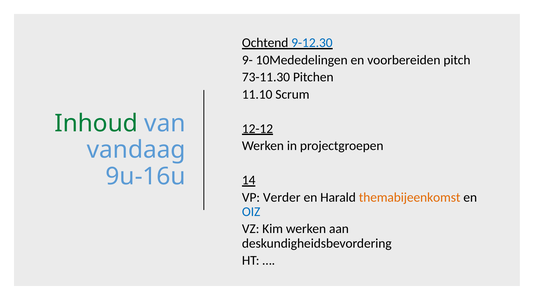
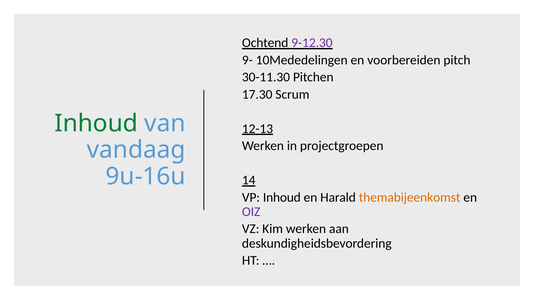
9-12.30 colour: blue -> purple
73-11.30: 73-11.30 -> 30-11.30
11.10: 11.10 -> 17.30
12-12: 12-12 -> 12-13
VP Verder: Verder -> Inhoud
OIZ colour: blue -> purple
